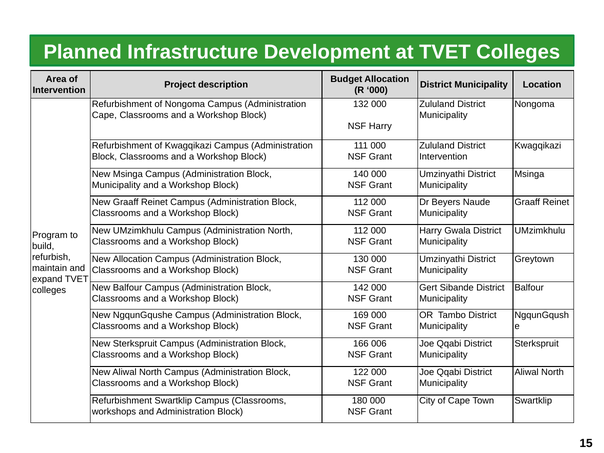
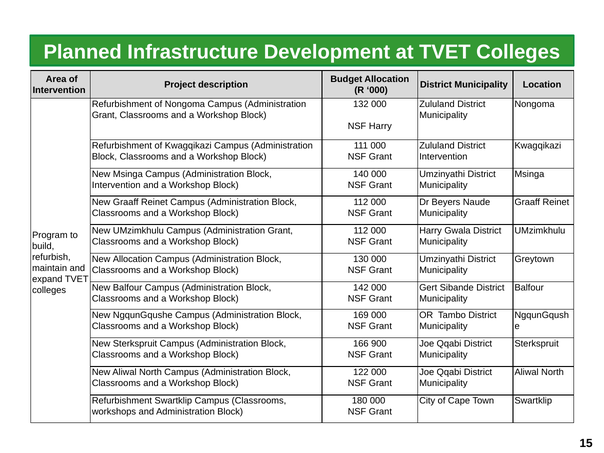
Cape at (104, 115): Cape -> Grant
Municipality at (116, 185): Municipality -> Intervention
UMzimkhulu Campus Administration North: North -> Grant
006: 006 -> 900
